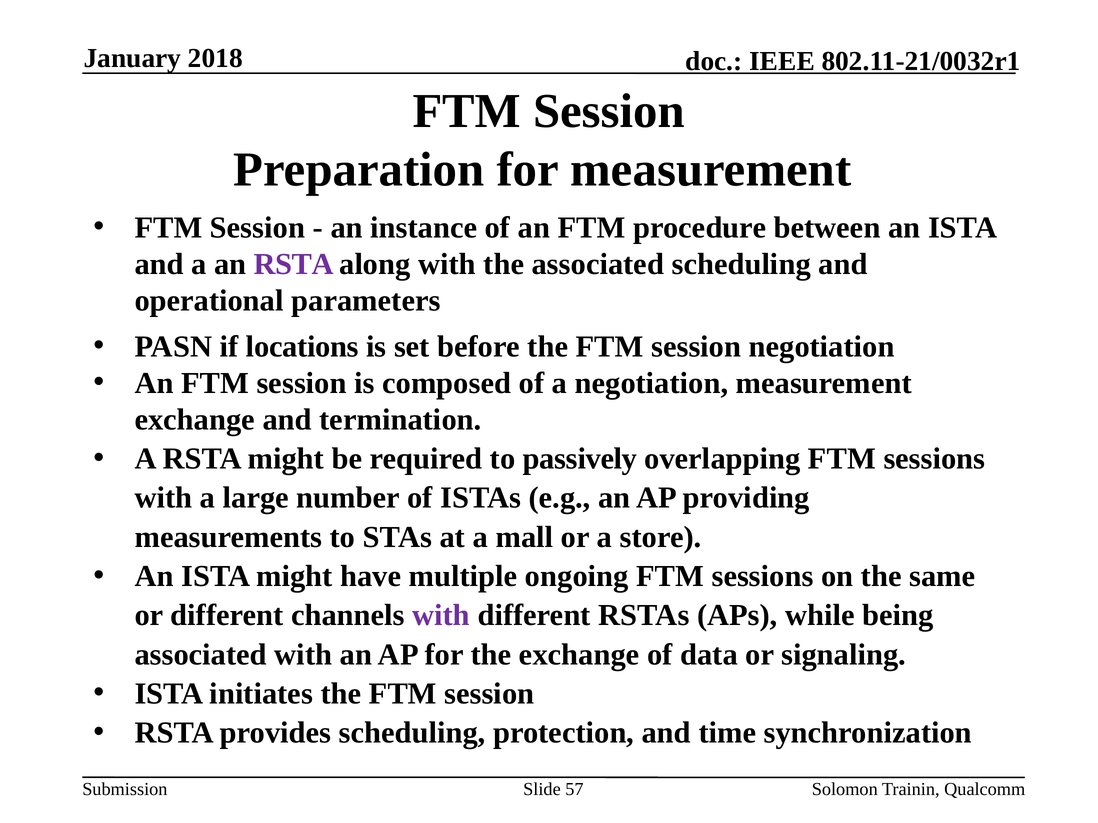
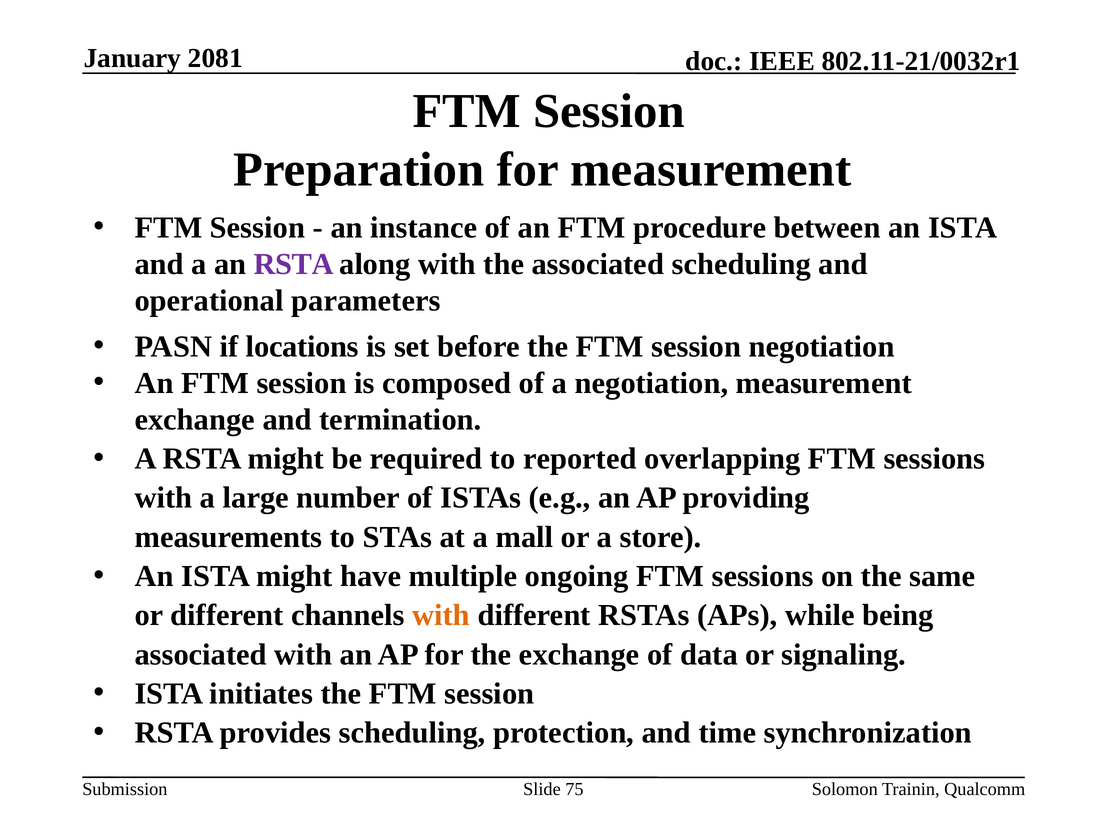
2018: 2018 -> 2081
passively: passively -> reported
with at (441, 616) colour: purple -> orange
57: 57 -> 75
